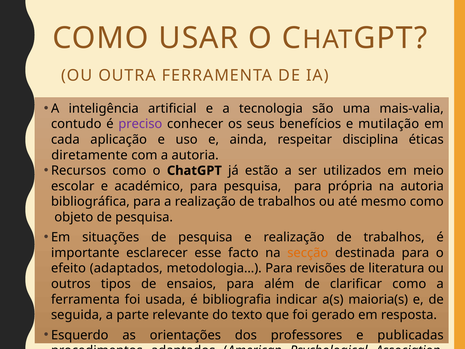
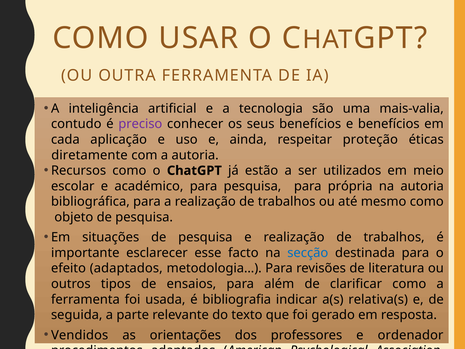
e mutilação: mutilação -> benefícios
disciplina: disciplina -> proteção
secção colour: orange -> blue
maioria(s: maioria(s -> relativa(s
Esquerdo: Esquerdo -> Vendidos
publicadas: publicadas -> ordenador
